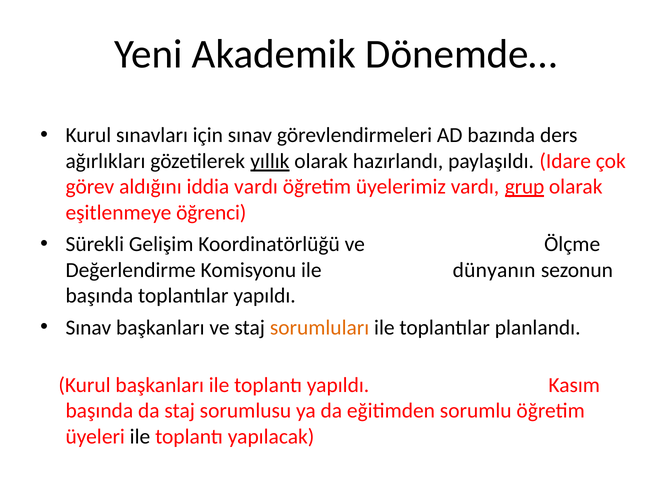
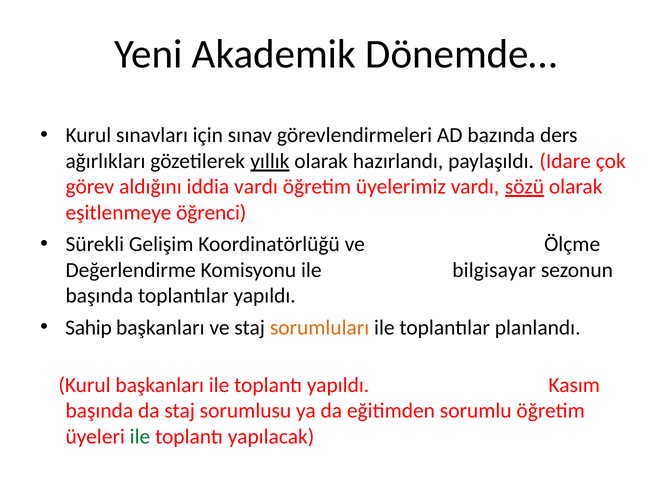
grup: grup -> sözü
dünyanın: dünyanın -> bilgisayar
Sınav at (88, 327): Sınav -> Sahip
ile at (140, 436) colour: black -> green
